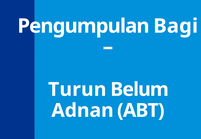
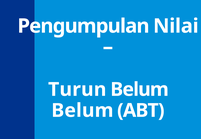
Bagi: Bagi -> Nilai
Adnan at (82, 111): Adnan -> Belum
